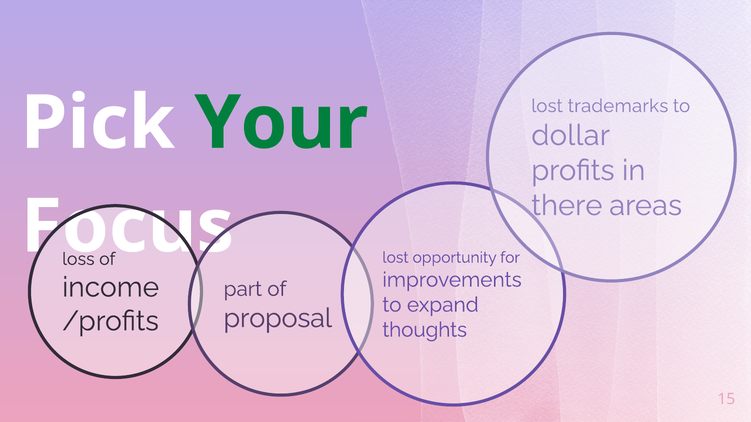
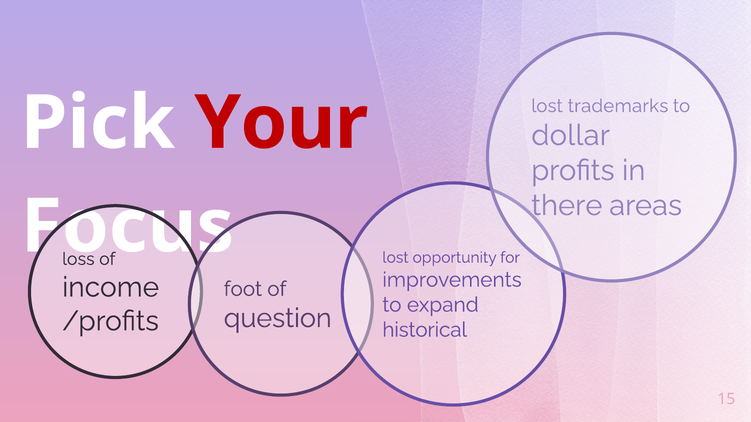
Your colour: green -> red
part: part -> foot
proposal: proposal -> question
thoughts: thoughts -> historical
